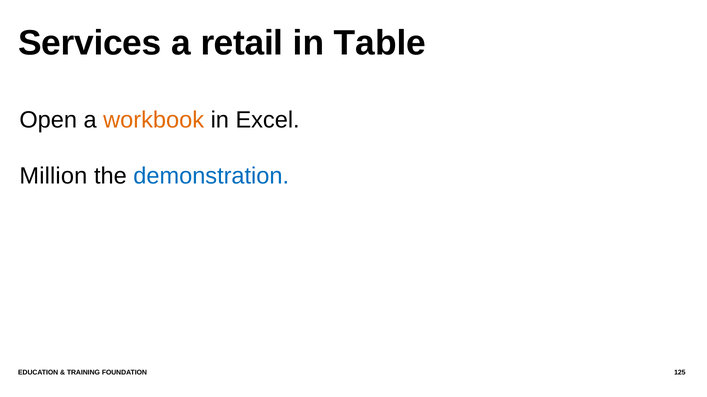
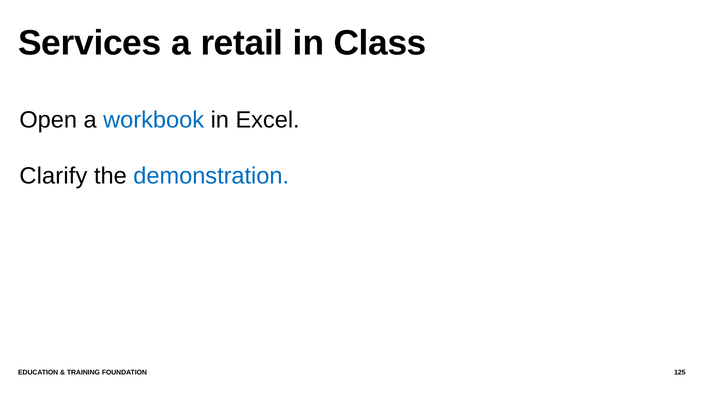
Table: Table -> Class
workbook colour: orange -> blue
Million: Million -> Clarify
